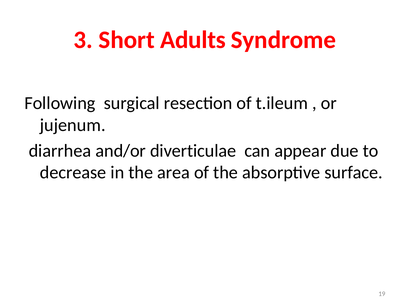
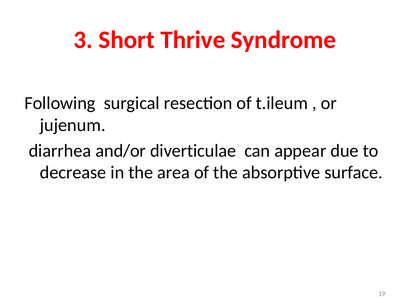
Adults: Adults -> Thrive
